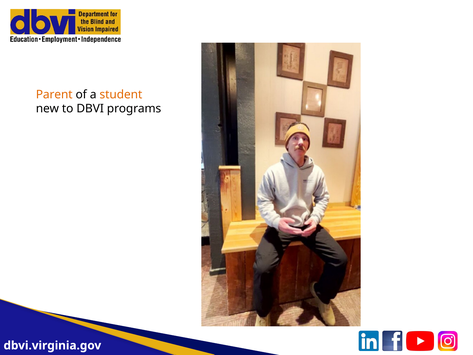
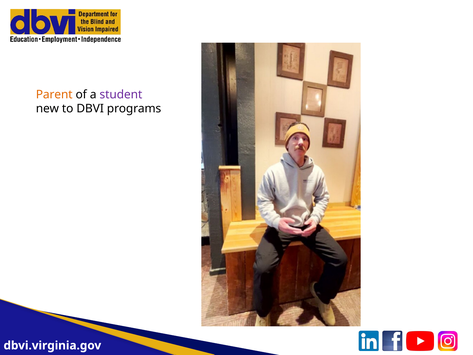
student colour: orange -> purple
